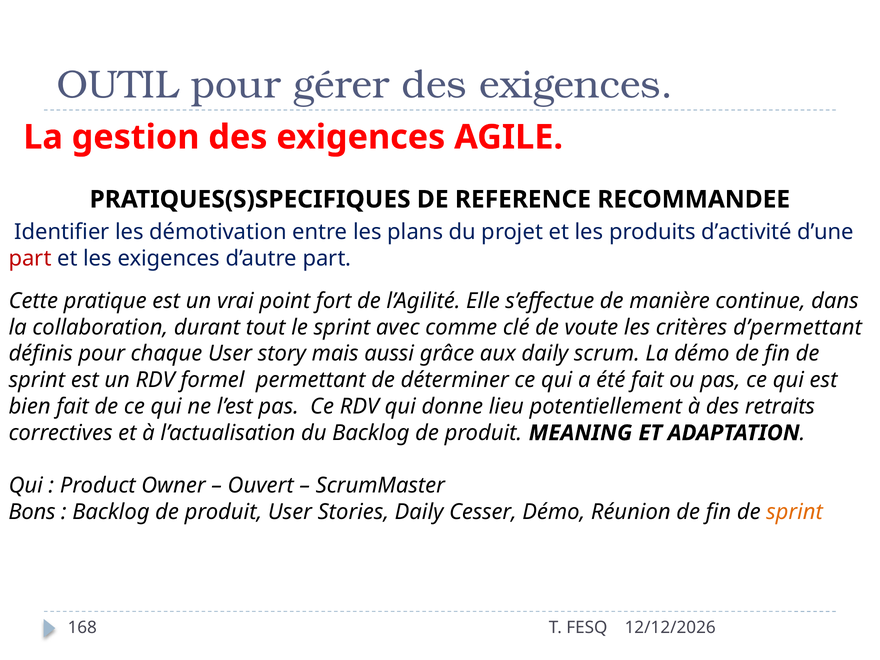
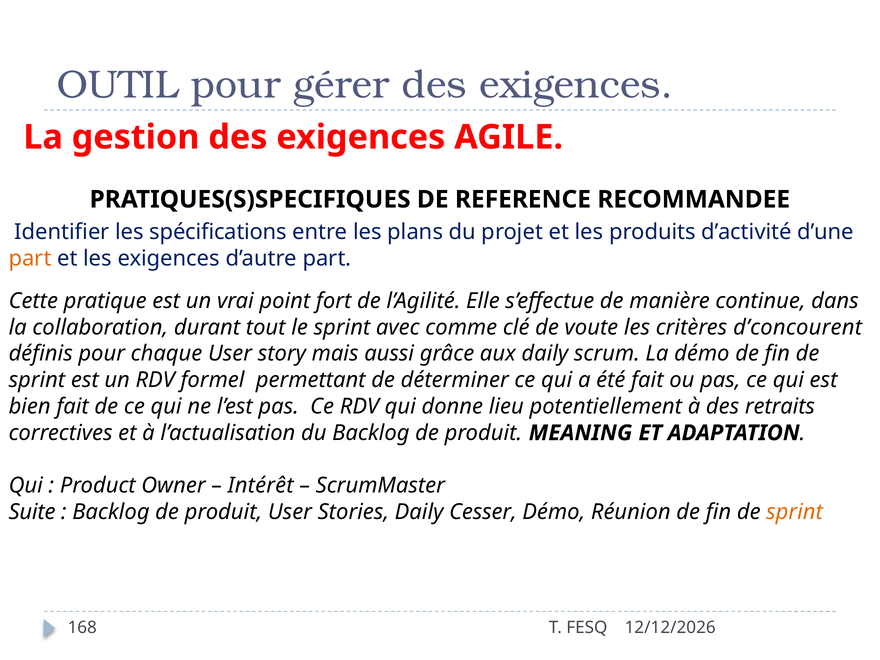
démotivation: démotivation -> spécifications
part at (30, 259) colour: red -> orange
d’permettant: d’permettant -> d’concourent
Ouvert: Ouvert -> Intérêt
Bons: Bons -> Suite
